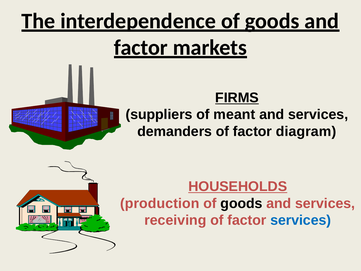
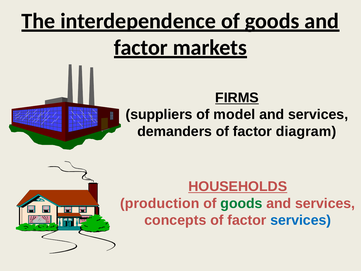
meant: meant -> model
goods at (241, 203) colour: black -> green
receiving: receiving -> concepts
